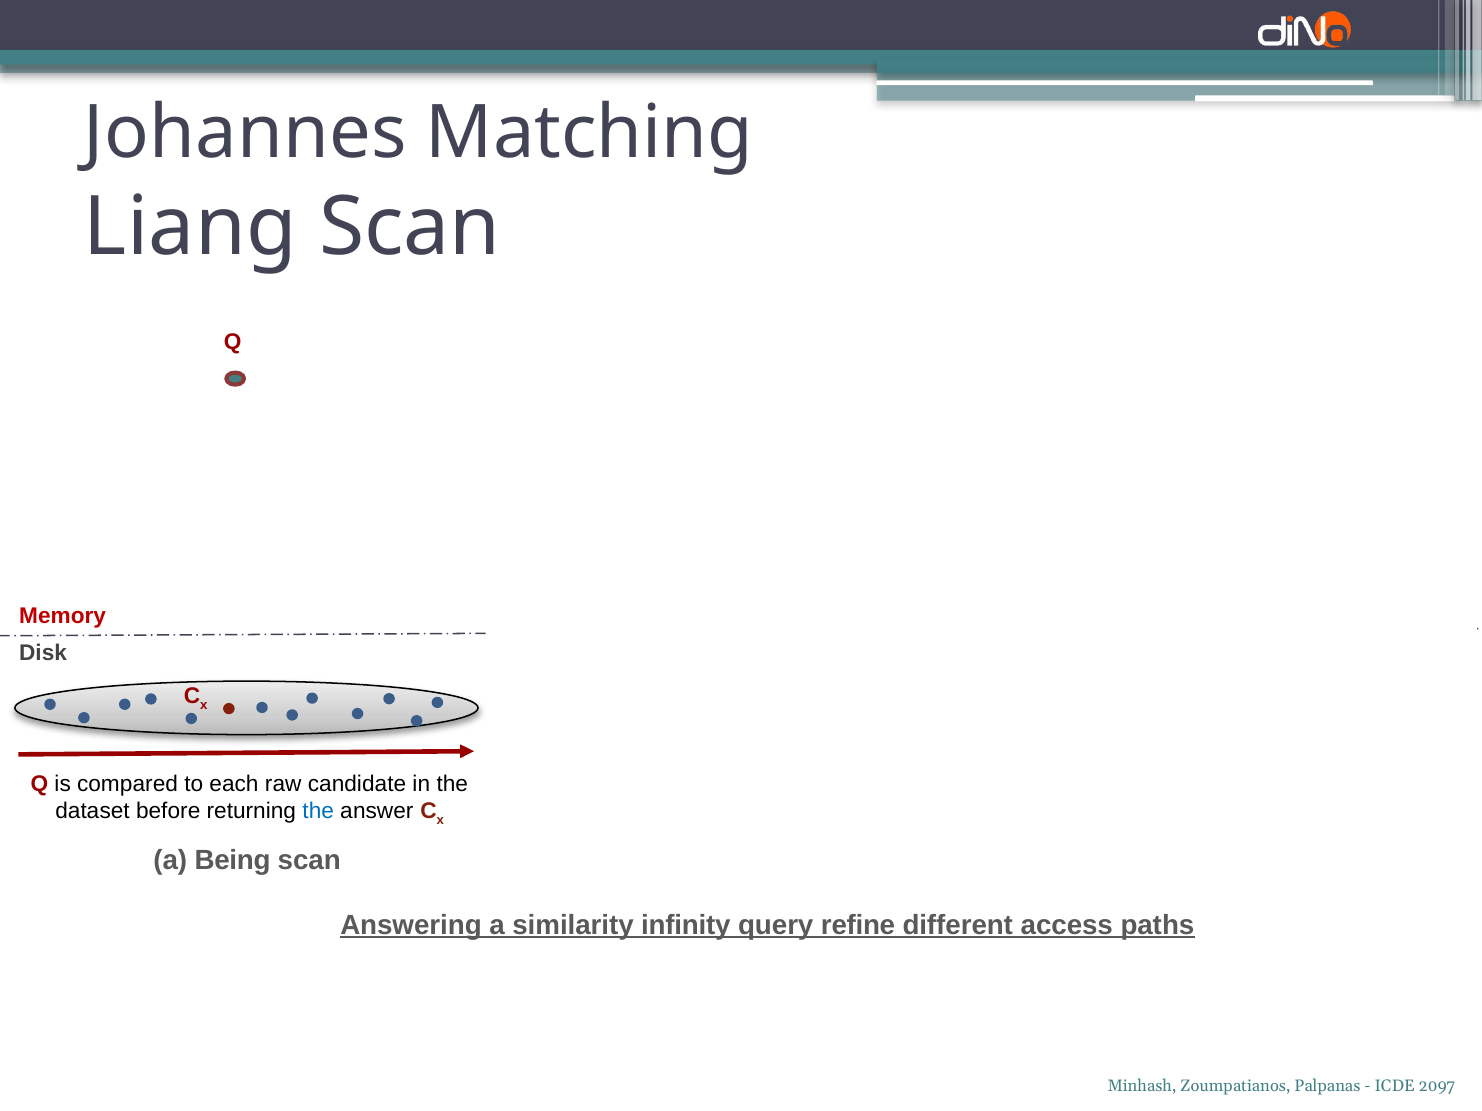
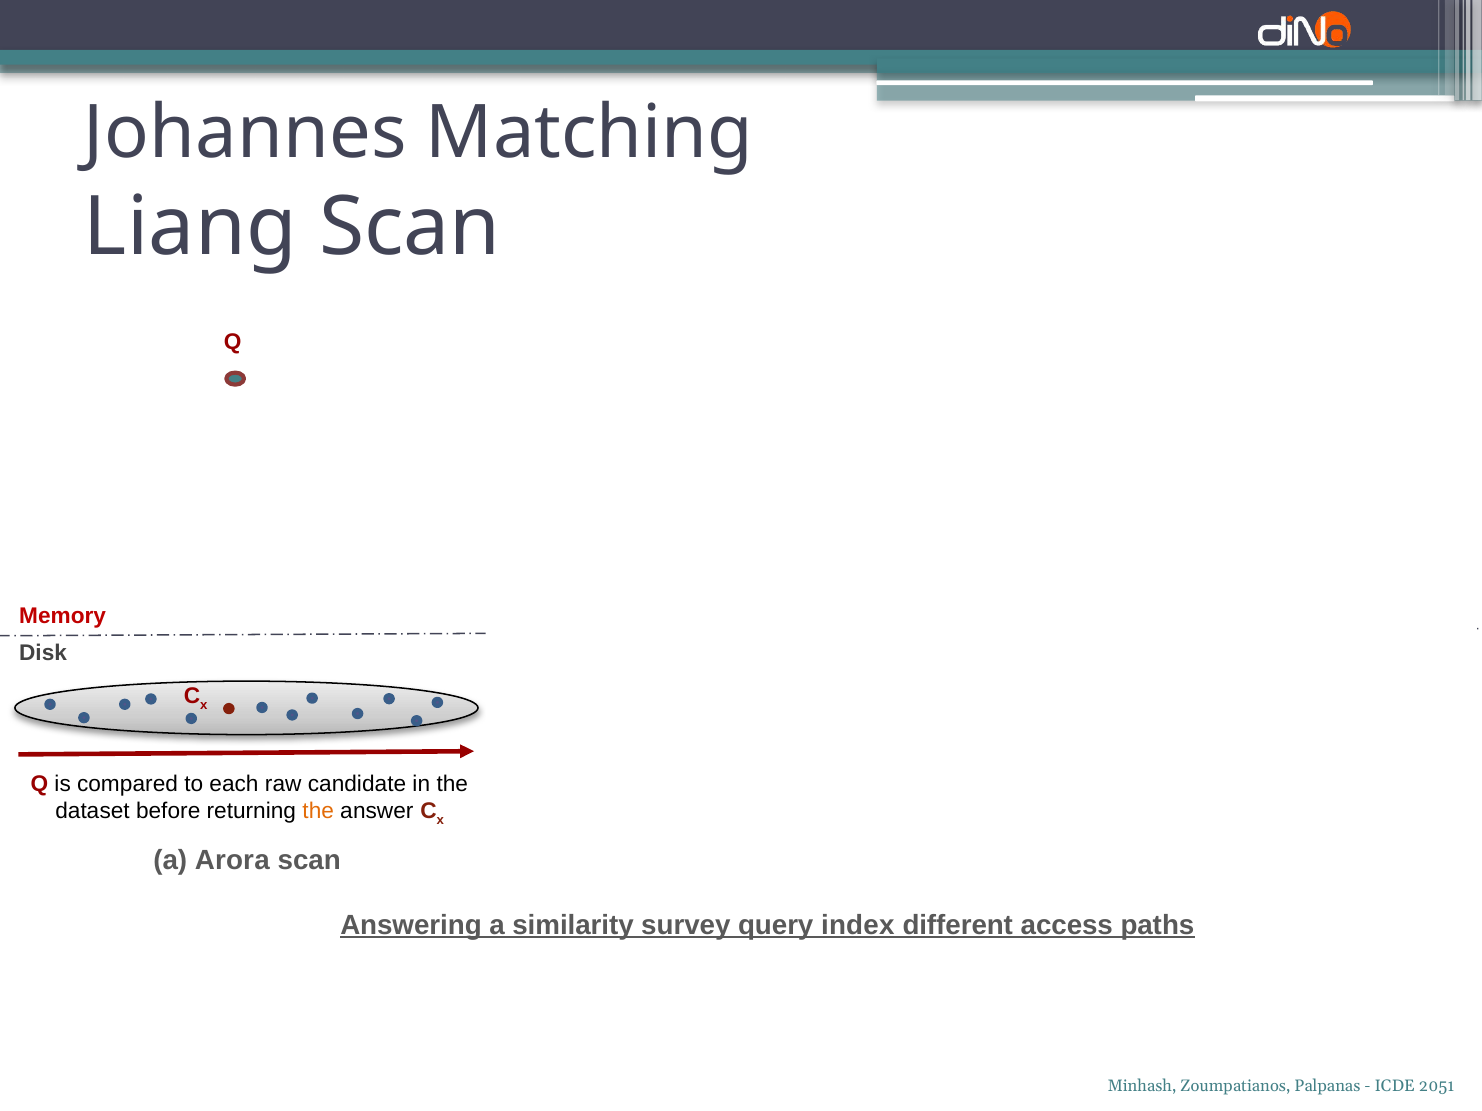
the at (318, 812) colour: blue -> orange
Being: Being -> Arora
infinity: infinity -> survey
refine: refine -> index
2097: 2097 -> 2051
